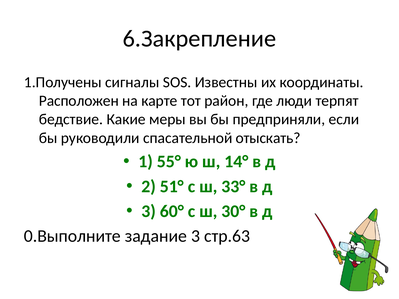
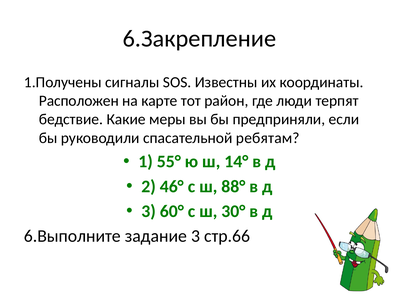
отыскать: отыскать -> ребятам
51°: 51° -> 46°
33°: 33° -> 88°
0.Выполните: 0.Выполните -> 6.Выполните
стр.63: стр.63 -> стр.66
